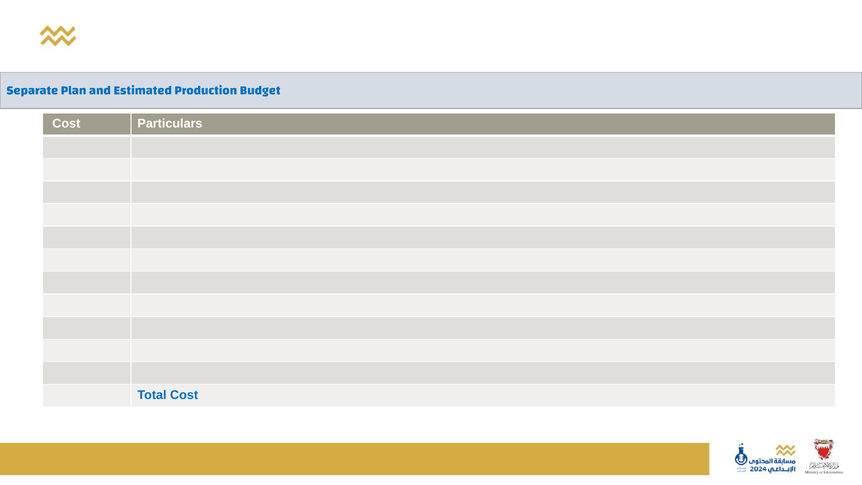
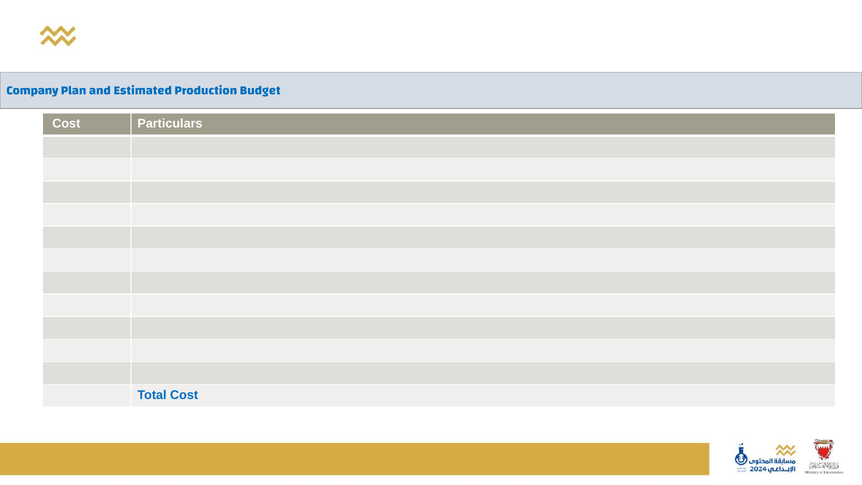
Separate: Separate -> Company
